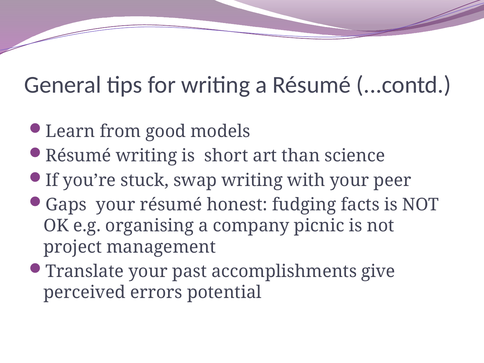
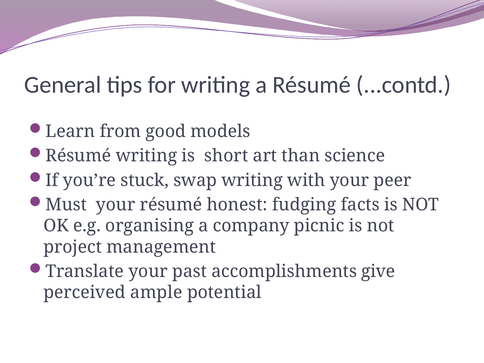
Gaps: Gaps -> Must
errors: errors -> ample
